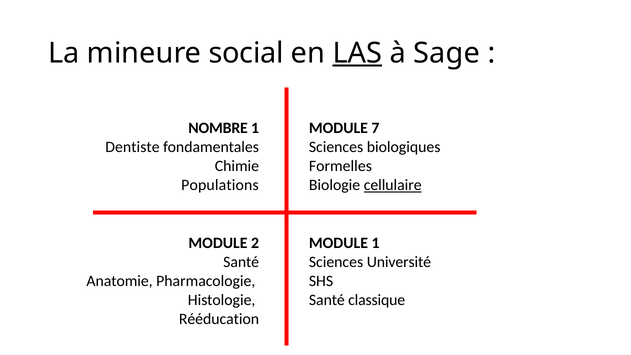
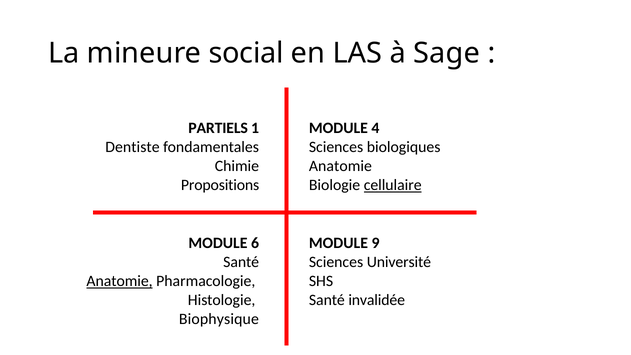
LAS underline: present -> none
NOMBRE: NOMBRE -> PARTIELS
7: 7 -> 4
Formelles at (340, 166): Formelles -> Anatomie
Populations: Populations -> Propositions
2: 2 -> 6
MODULE 1: 1 -> 9
Anatomie at (120, 281) underline: none -> present
classique: classique -> invalidée
Rééducation: Rééducation -> Biophysique
